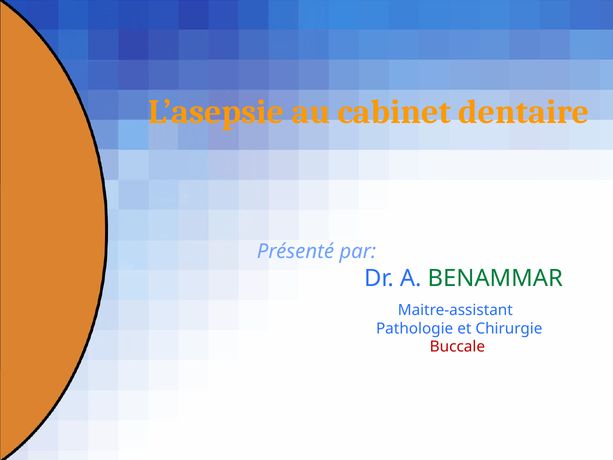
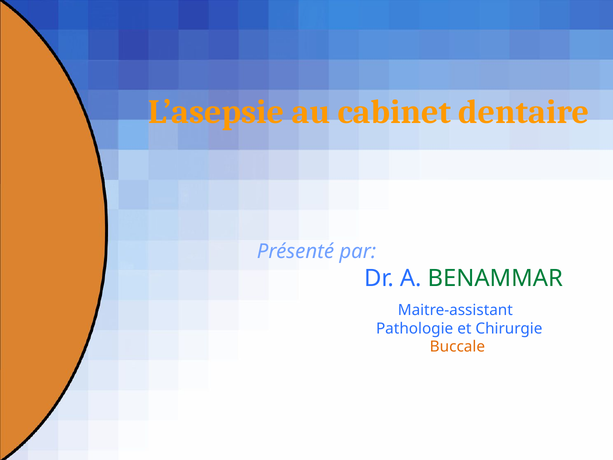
Buccale colour: red -> orange
